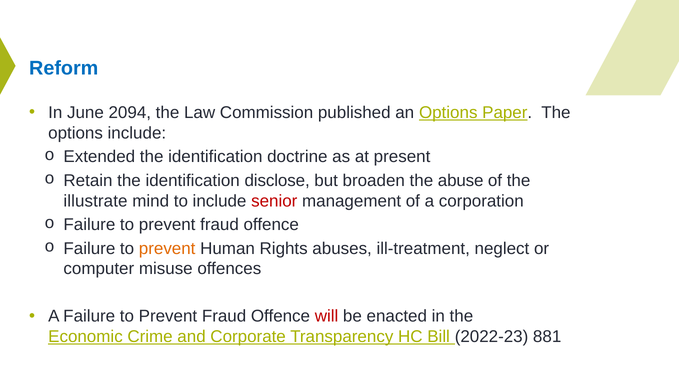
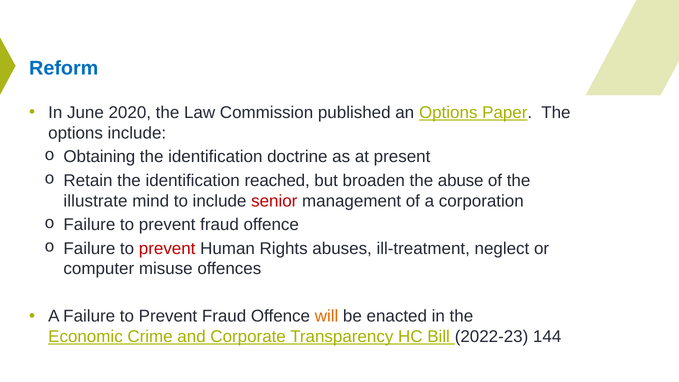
2094: 2094 -> 2020
Extended: Extended -> Obtaining
disclose: disclose -> reached
prevent at (167, 248) colour: orange -> red
will colour: red -> orange
881: 881 -> 144
